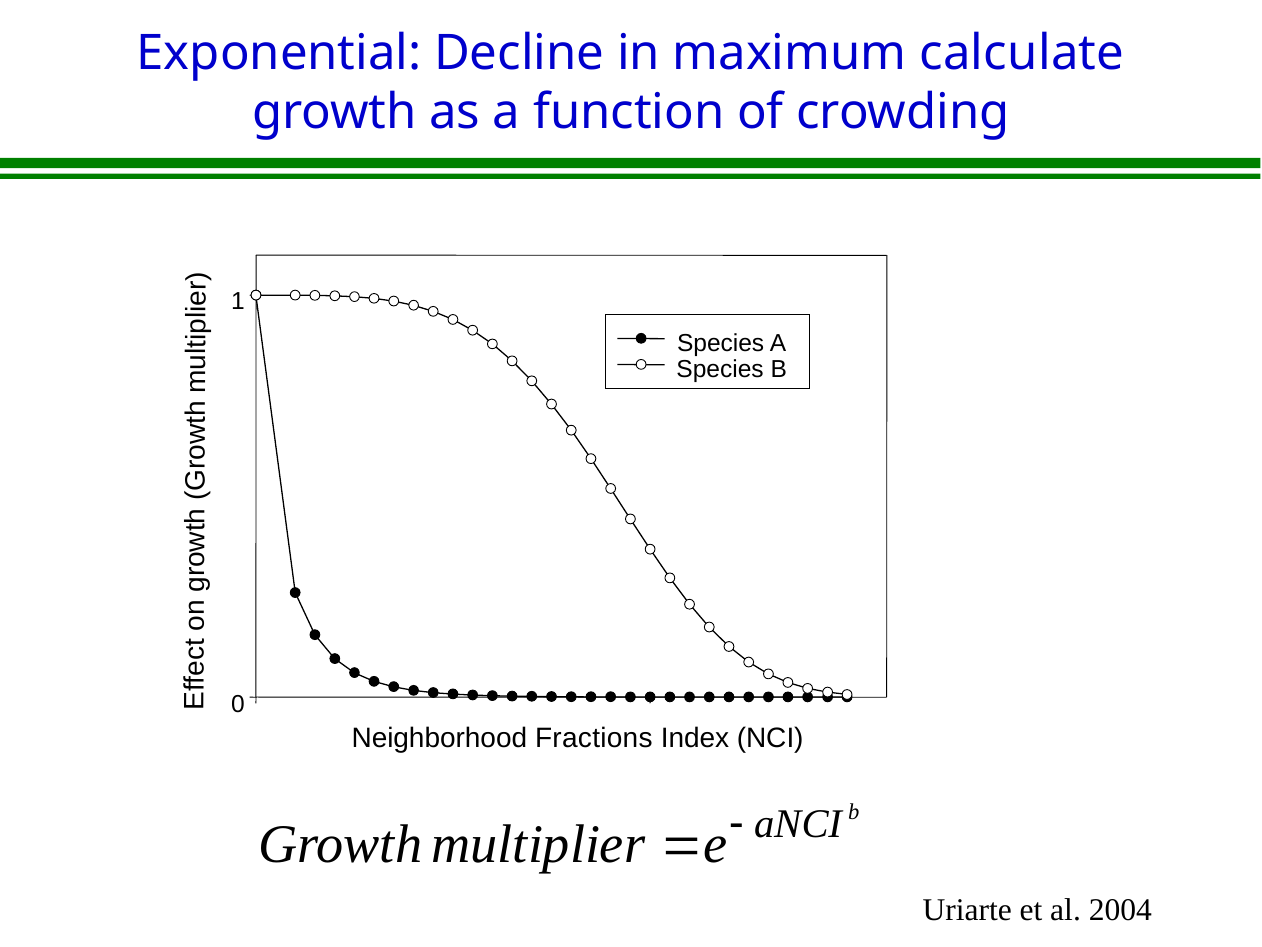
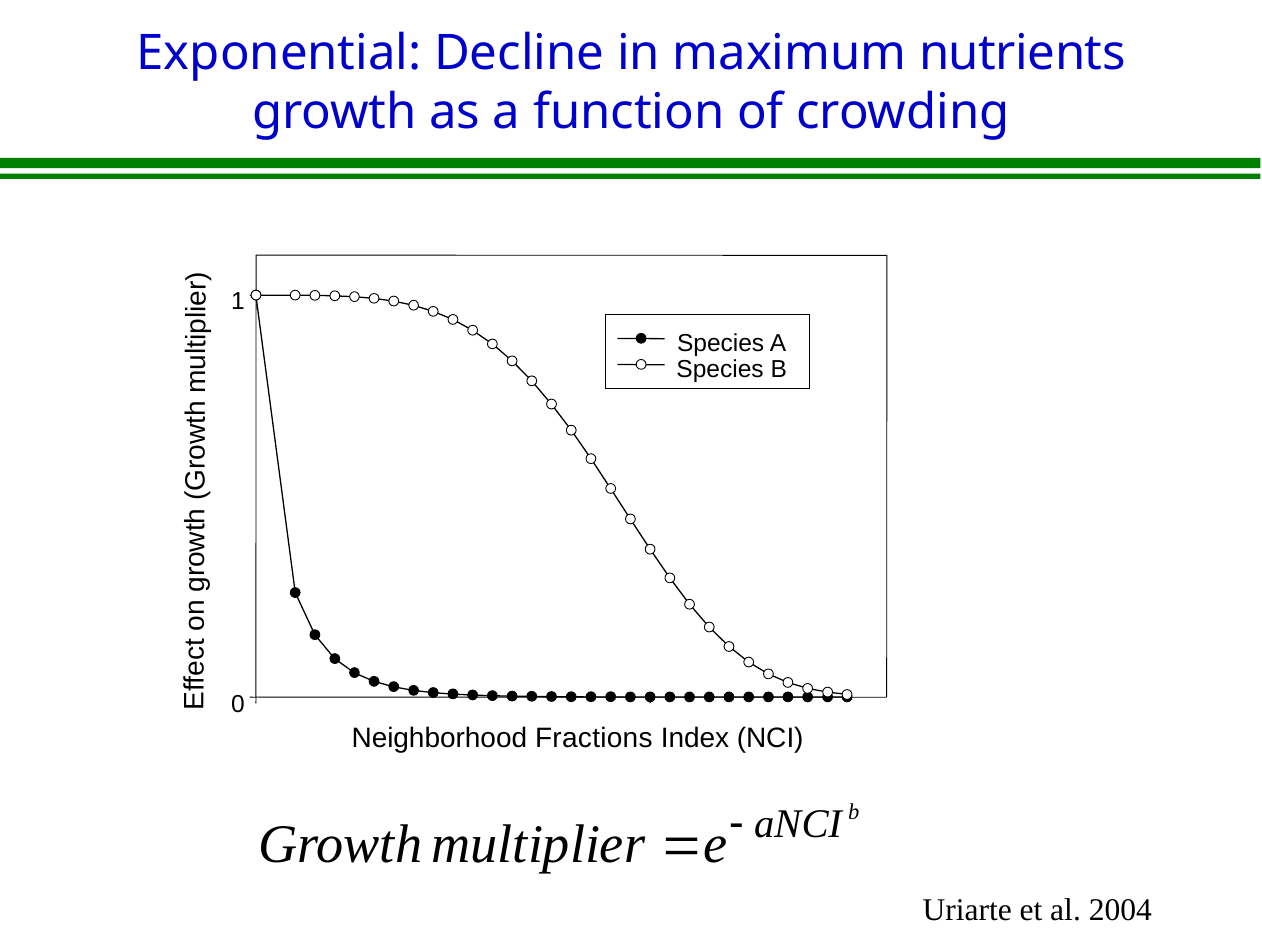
calculate: calculate -> nutrients
